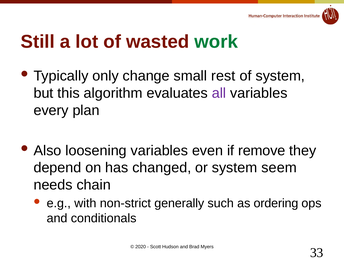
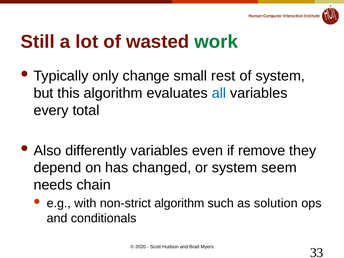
all colour: purple -> blue
plan: plan -> total
loosening: loosening -> differently
non-strict generally: generally -> algorithm
ordering: ordering -> solution
